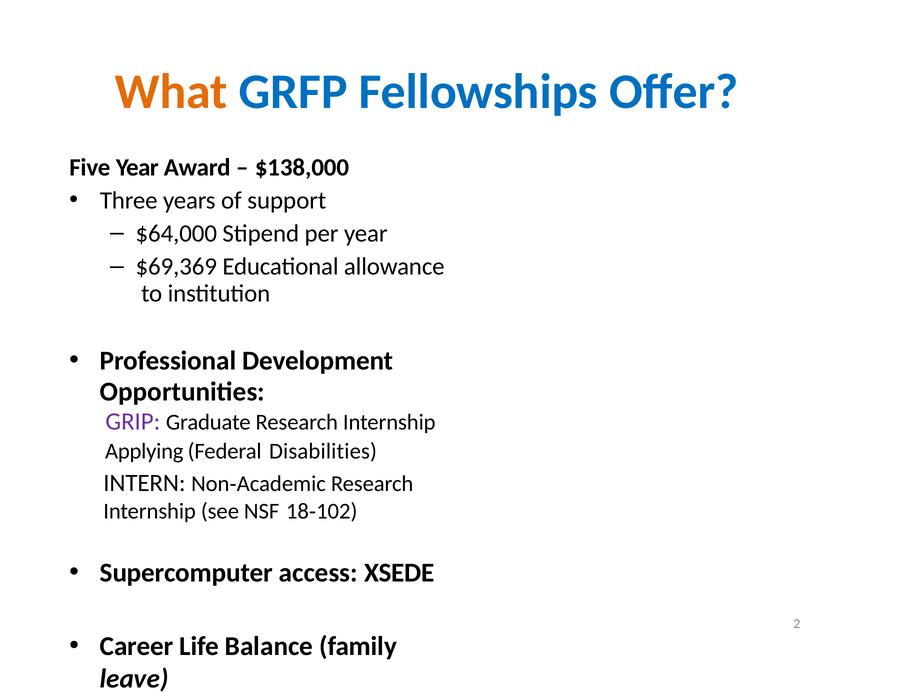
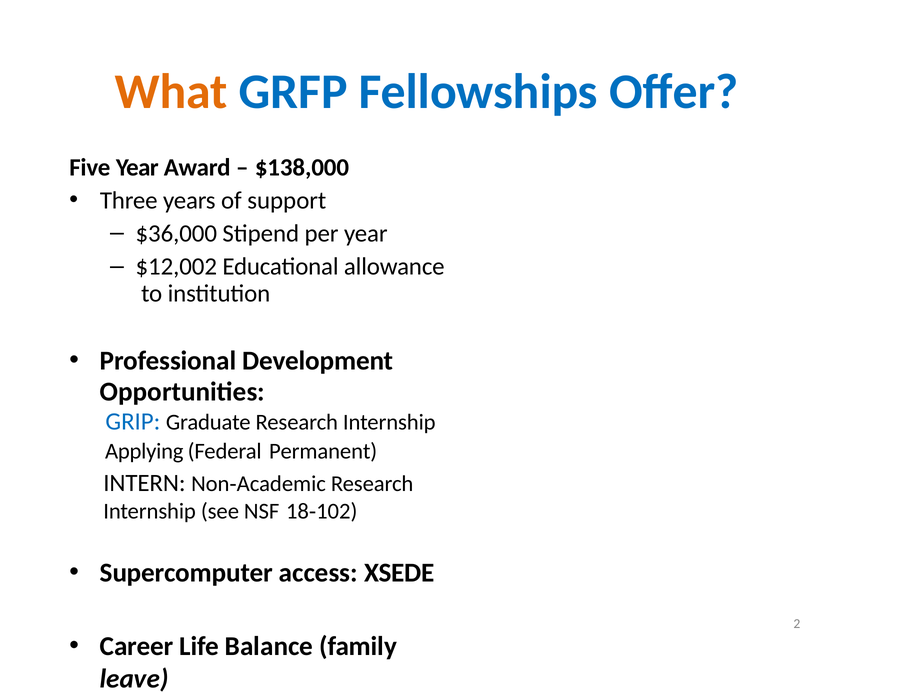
$64,000: $64,000 -> $36,000
$69,369: $69,369 -> $12,002
GRIP colour: purple -> blue
Disabilities: Disabilities -> Permanent
